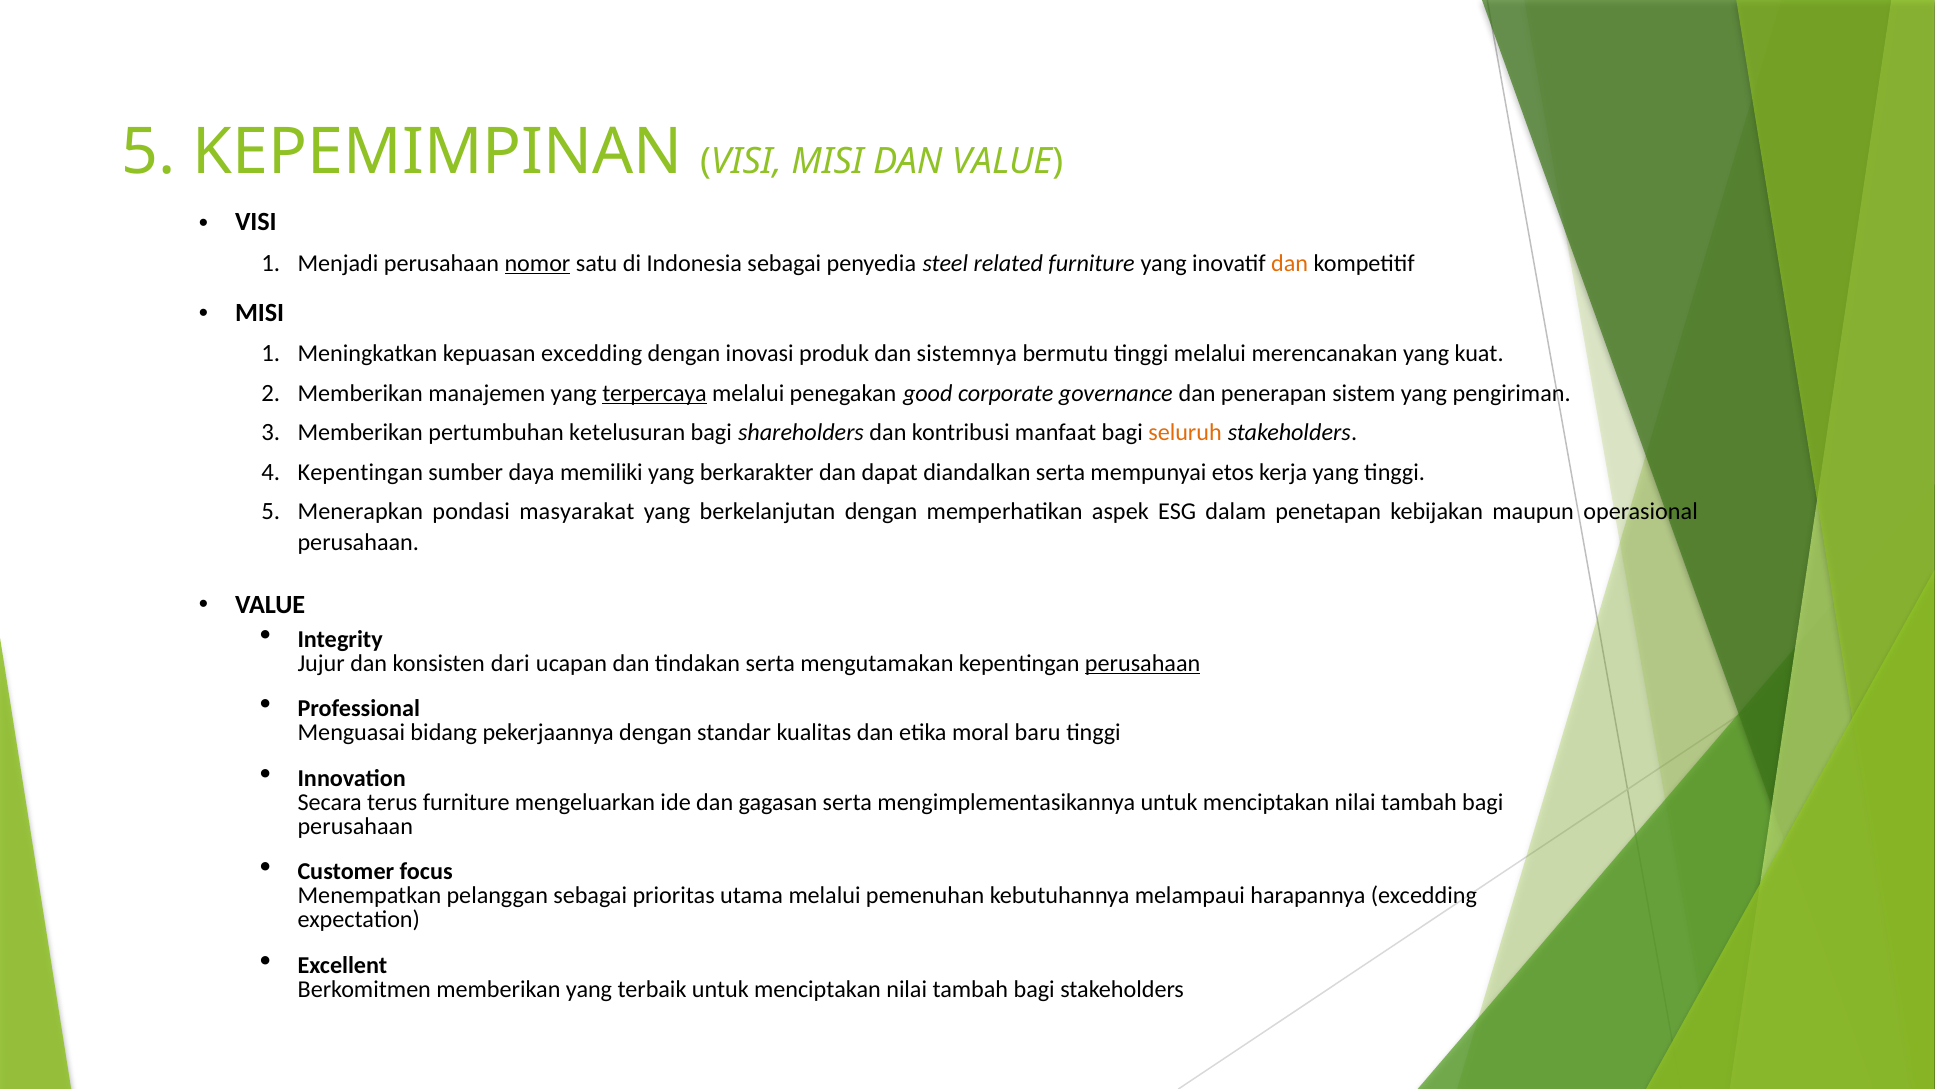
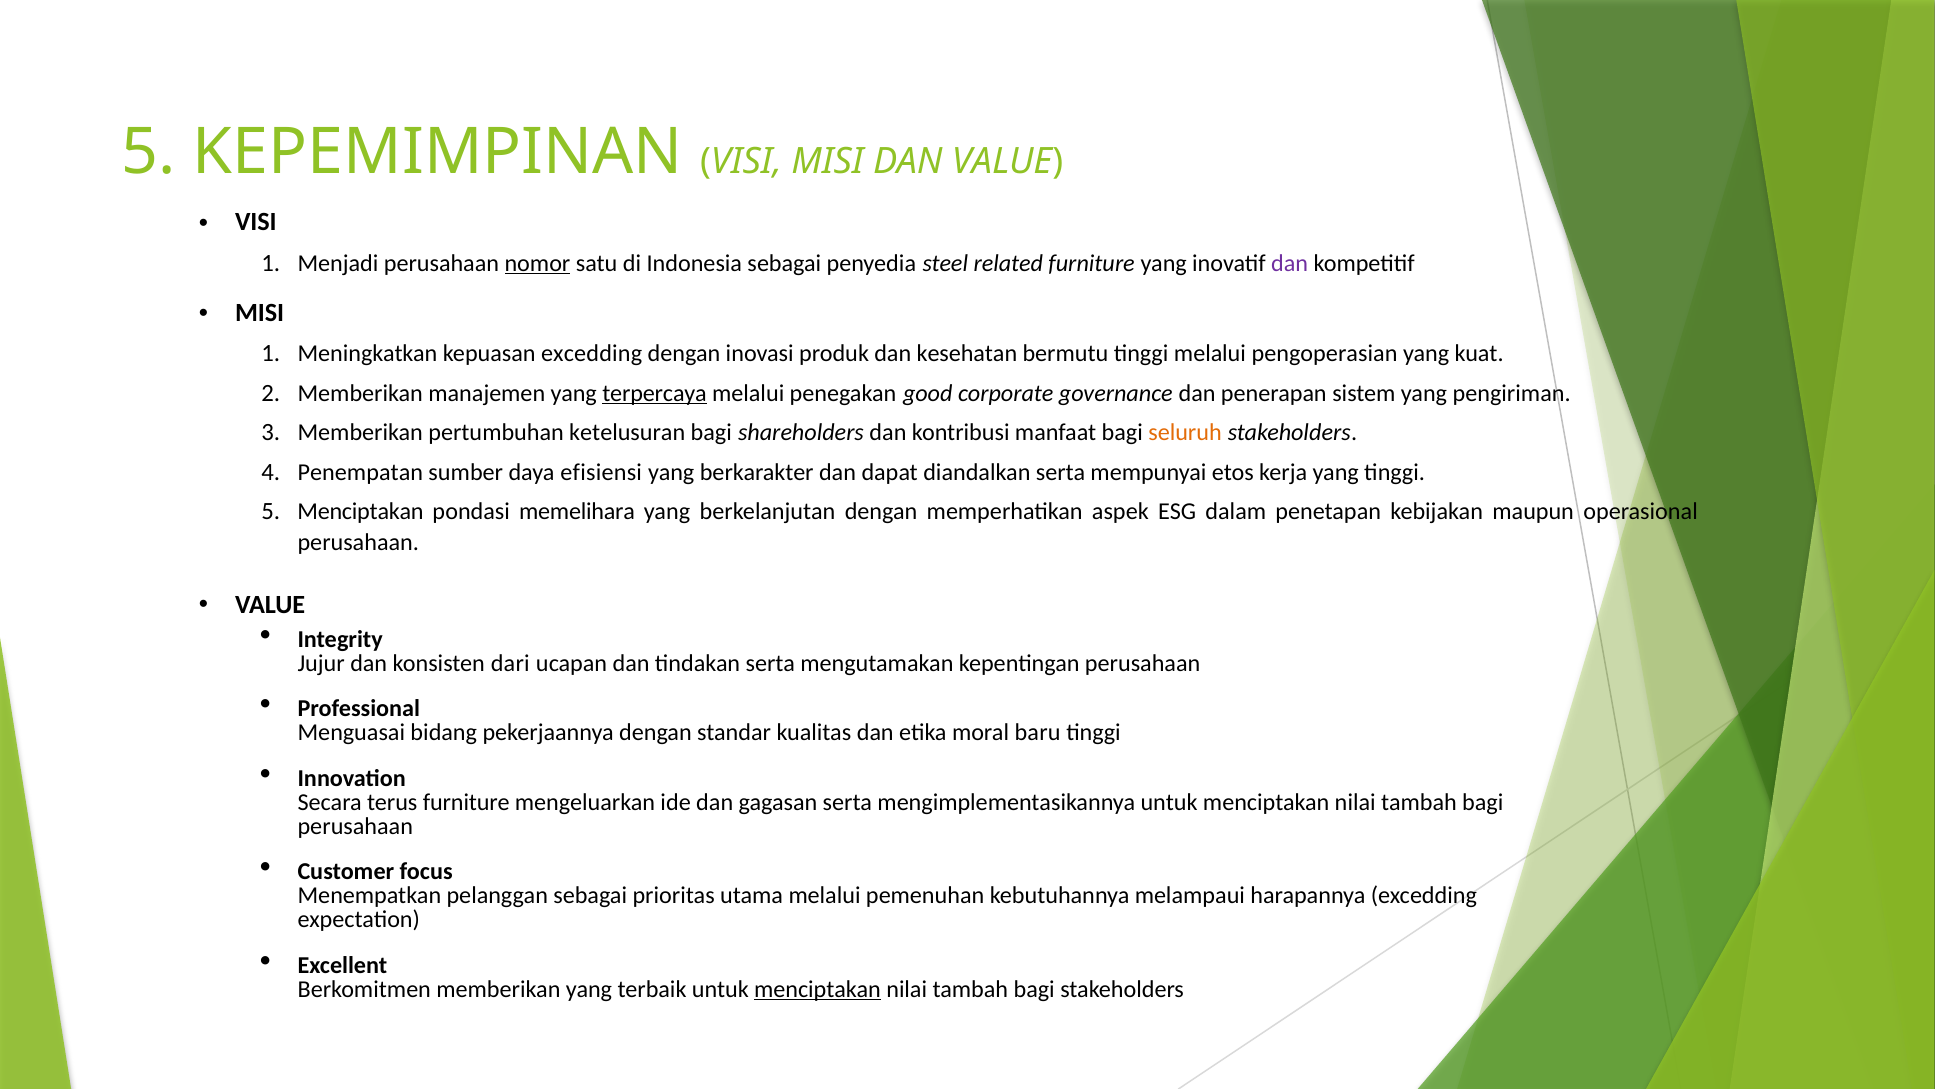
dan at (1290, 263) colour: orange -> purple
sistemnya: sistemnya -> kesehatan
merencanakan: merencanakan -> pengoperasian
Kepentingan at (360, 472): Kepentingan -> Penempatan
memiliki: memiliki -> efisiensi
5 Menerapkan: Menerapkan -> Menciptakan
masyarakat: masyarakat -> memelihara
perusahaan at (1143, 663) underline: present -> none
menciptakan at (818, 989) underline: none -> present
